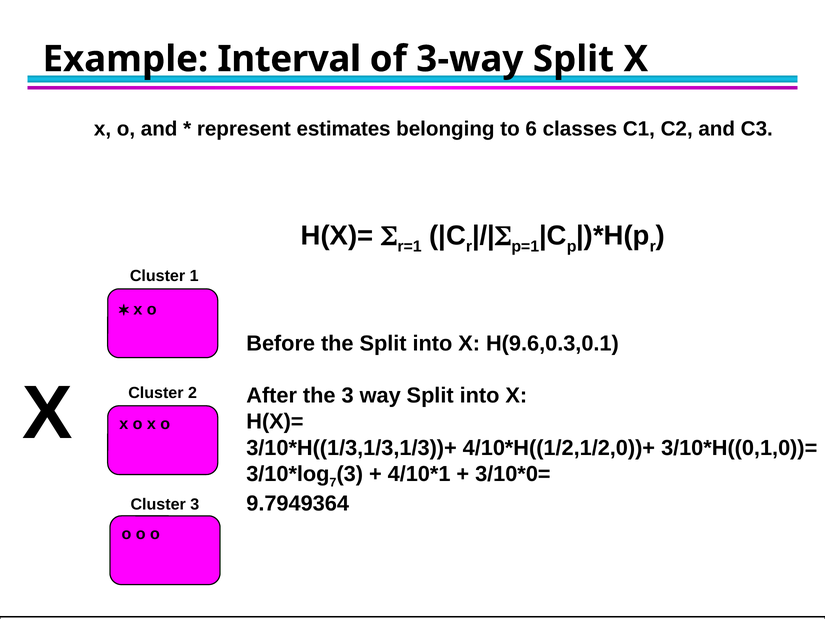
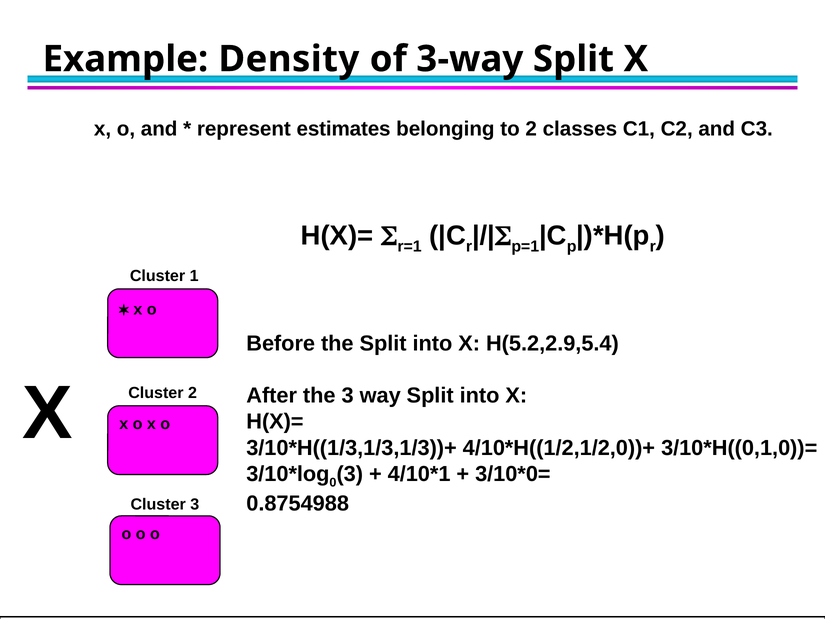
Interval: Interval -> Density
to 6: 6 -> 2
H(9.6,0.3,0.1: H(9.6,0.3,0.1 -> H(5.2,2.9,5.4
7: 7 -> 0
9.7949364: 9.7949364 -> 0.8754988
